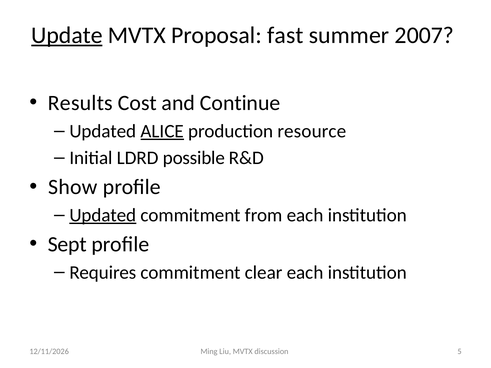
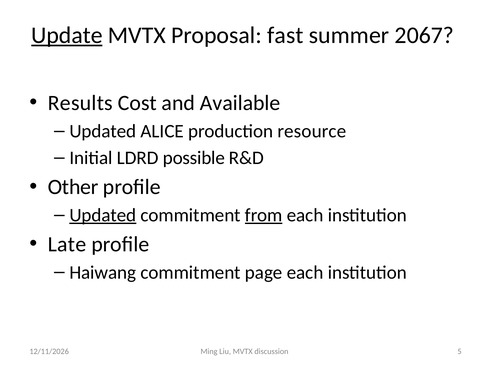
2007: 2007 -> 2067
Continue: Continue -> Available
ALICE underline: present -> none
Show: Show -> Other
from underline: none -> present
Sept: Sept -> Late
Requires: Requires -> Haiwang
clear: clear -> page
